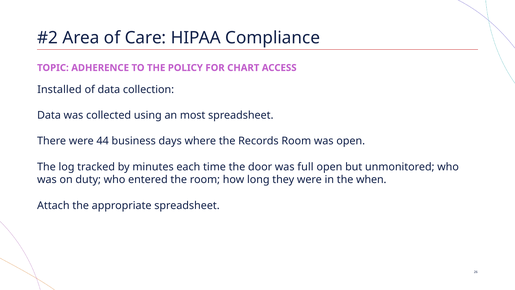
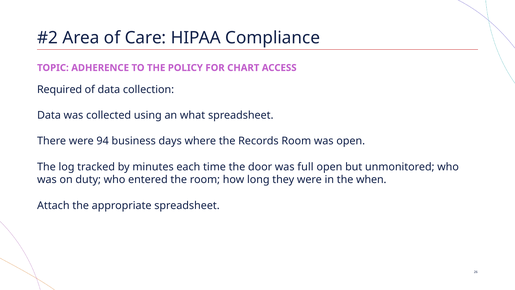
Installed: Installed -> Required
most: most -> what
44: 44 -> 94
